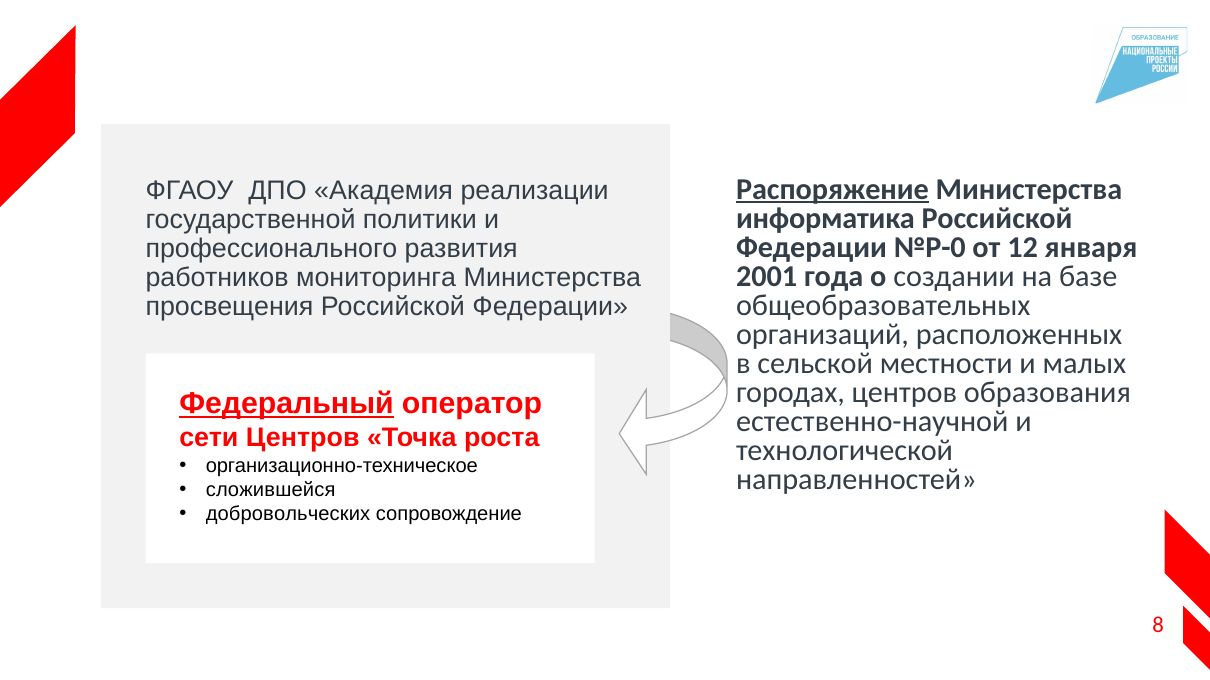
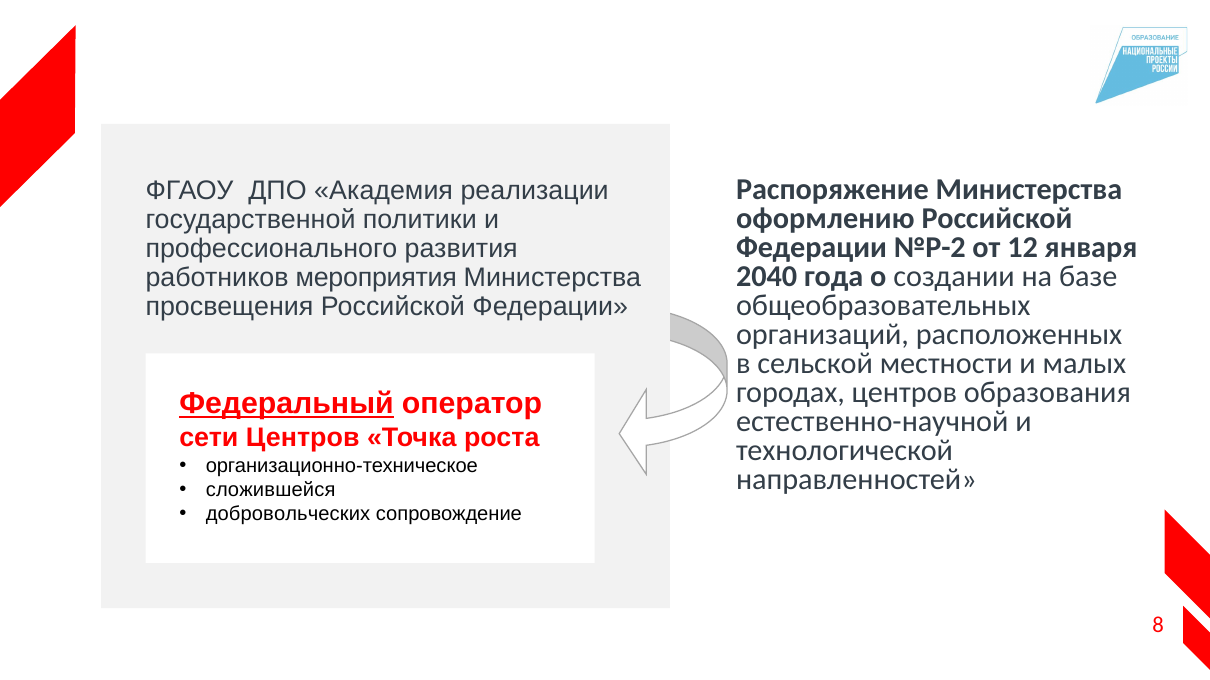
Распоряжение underline: present -> none
информатика: информатика -> оформлению
№P-0: №P-0 -> №P-2
2001: 2001 -> 2040
мониторинга: мониторинга -> мероприятия
